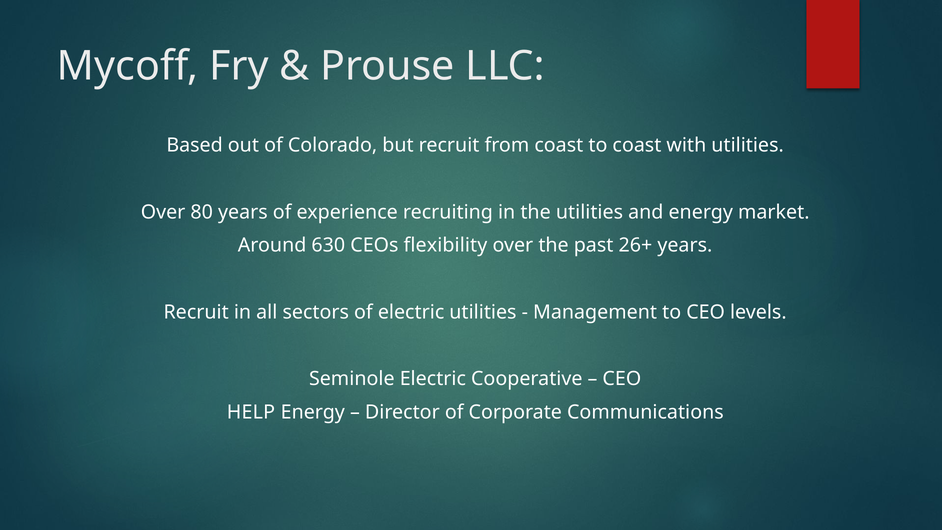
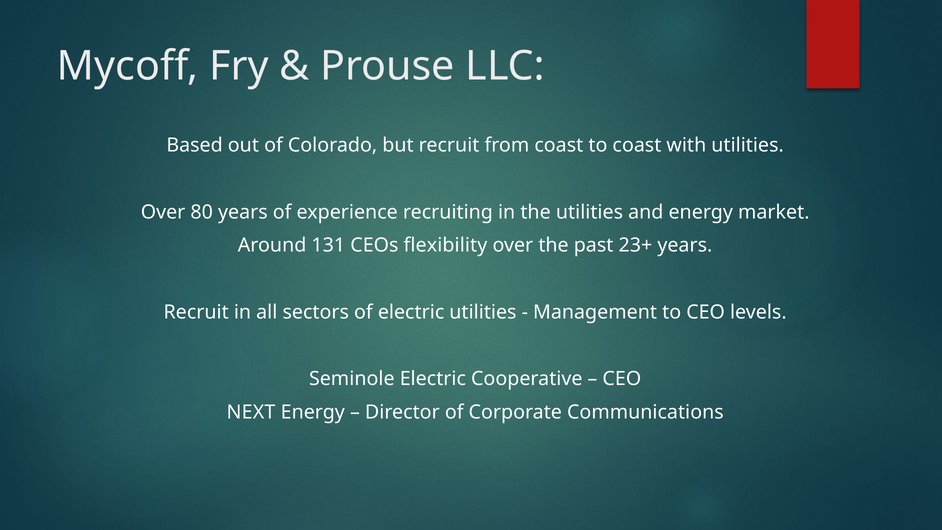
630: 630 -> 131
26+: 26+ -> 23+
HELP: HELP -> NEXT
